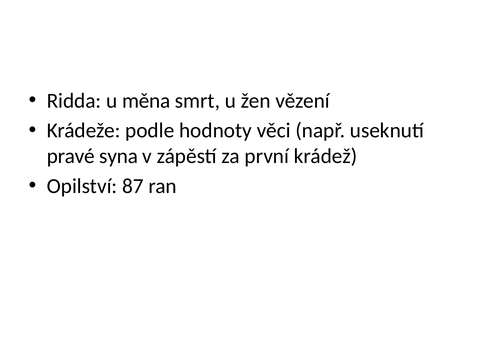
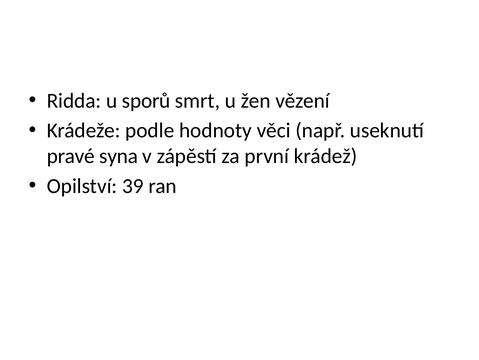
měna: měna -> sporů
87: 87 -> 39
